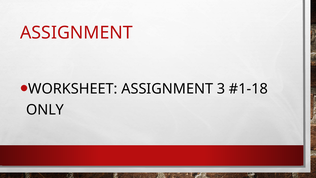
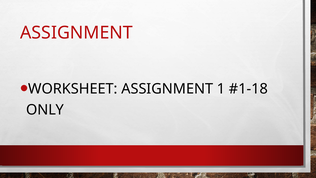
3: 3 -> 1
